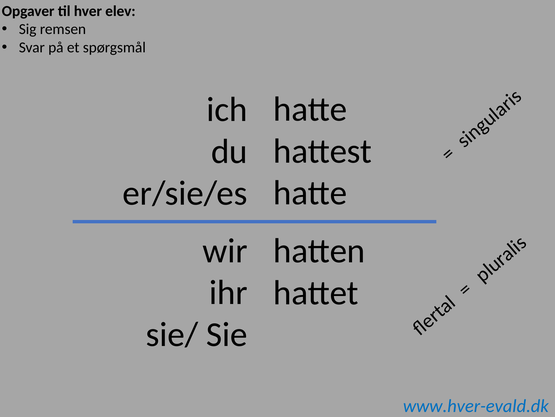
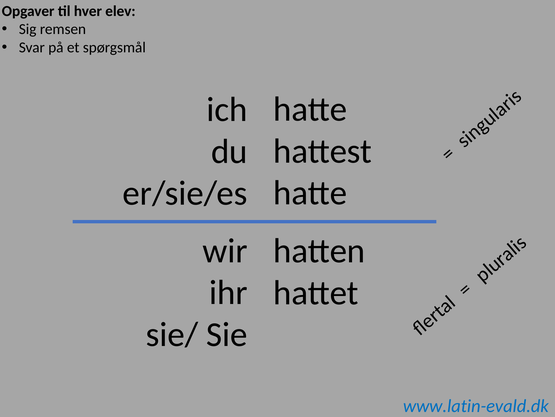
www.hver-evald.dk: www.hver-evald.dk -> www.latin-evald.dk
